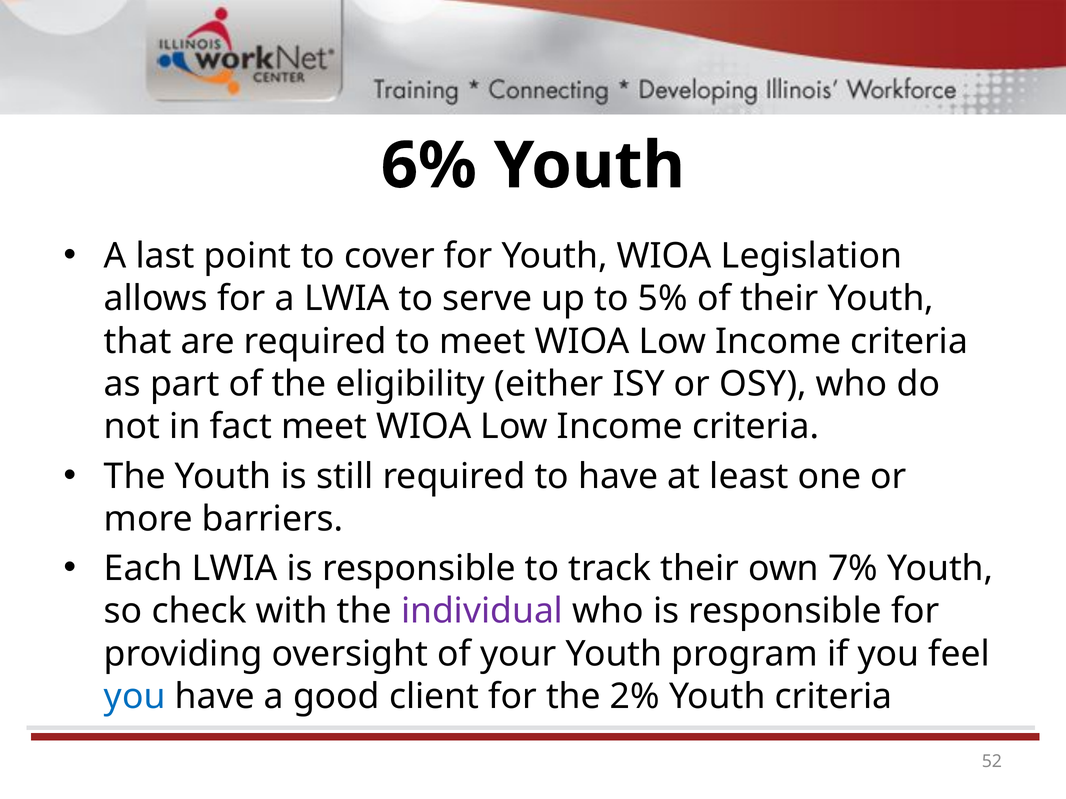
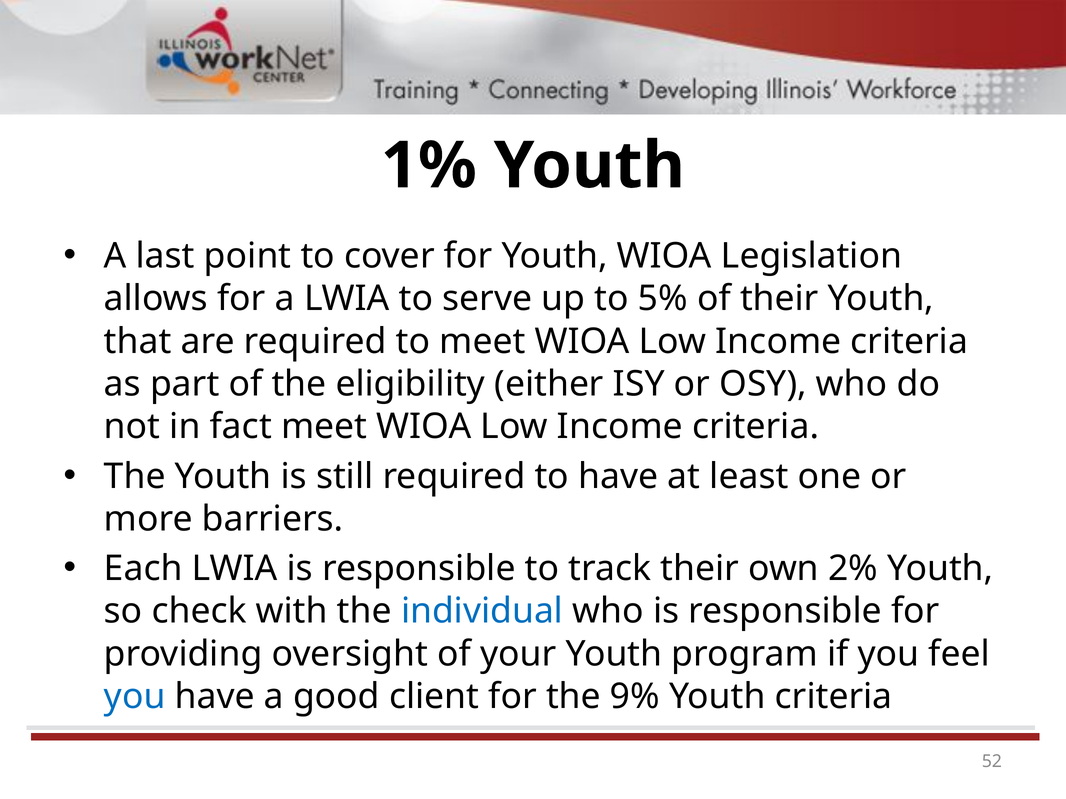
6%: 6% -> 1%
7%: 7% -> 2%
individual colour: purple -> blue
2%: 2% -> 9%
